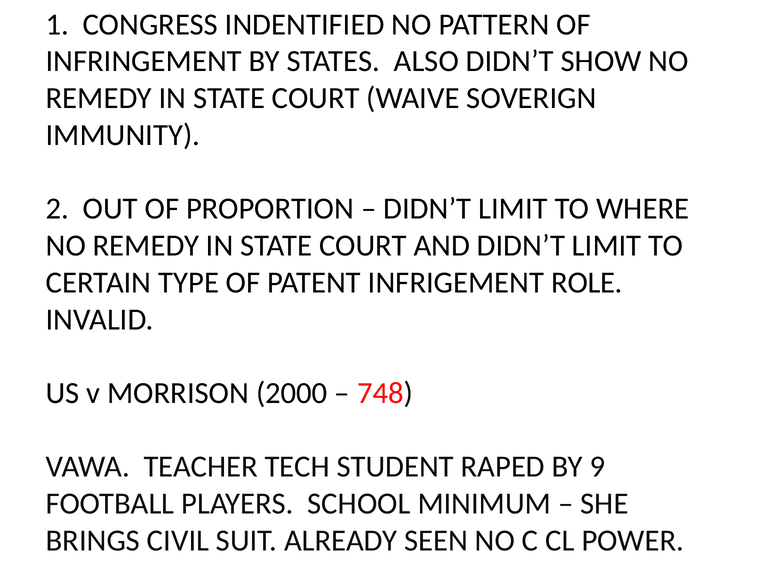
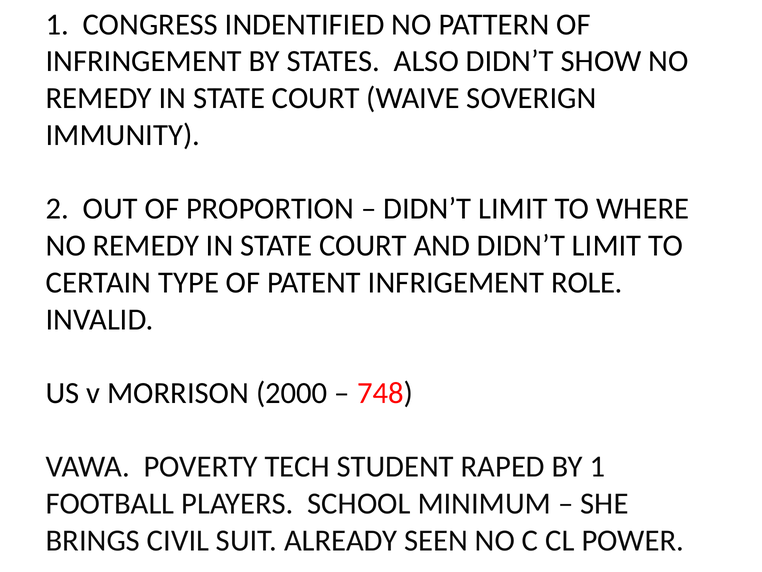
TEACHER: TEACHER -> POVERTY
BY 9: 9 -> 1
